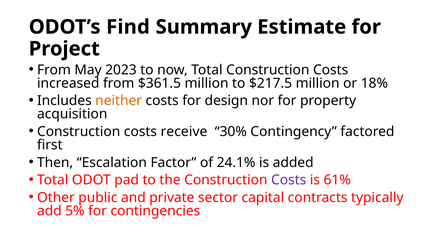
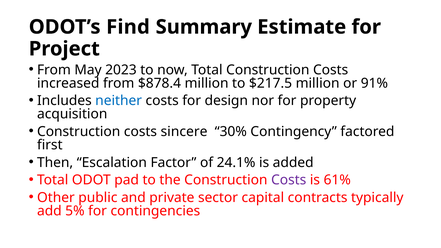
$361.5: $361.5 -> $878.4
18%: 18% -> 91%
neither colour: orange -> blue
receive: receive -> sincere
